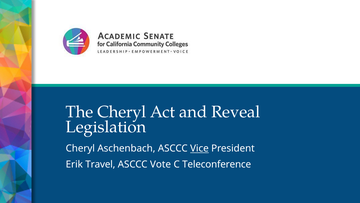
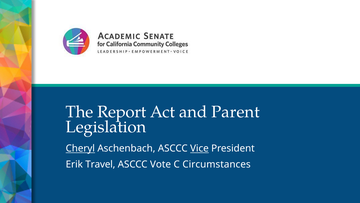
The Cheryl: Cheryl -> Report
Reveal: Reveal -> Parent
Cheryl at (80, 148) underline: none -> present
Teleconference: Teleconference -> Circumstances
